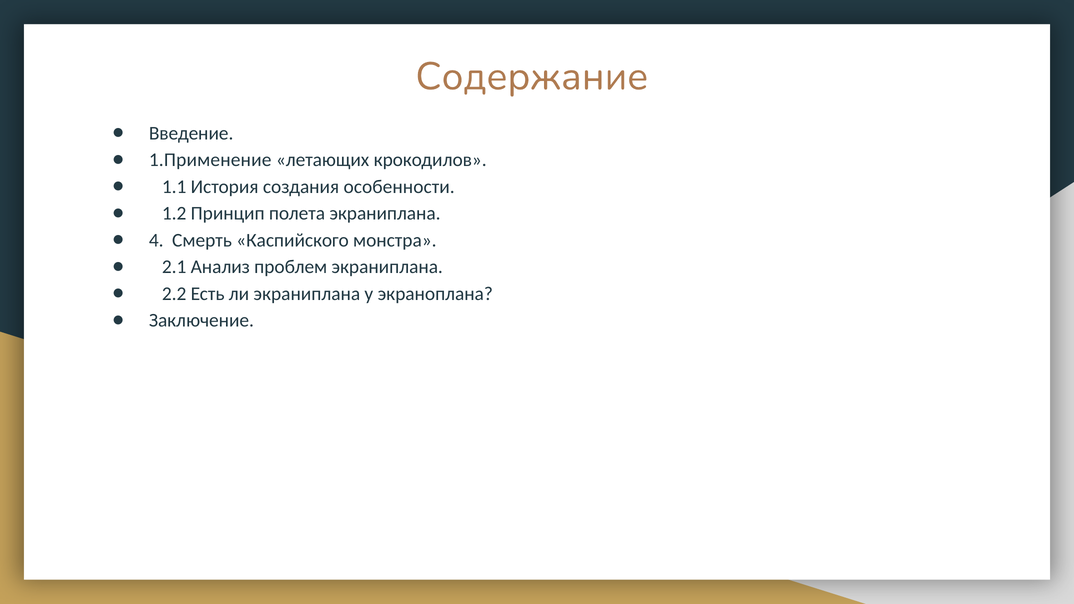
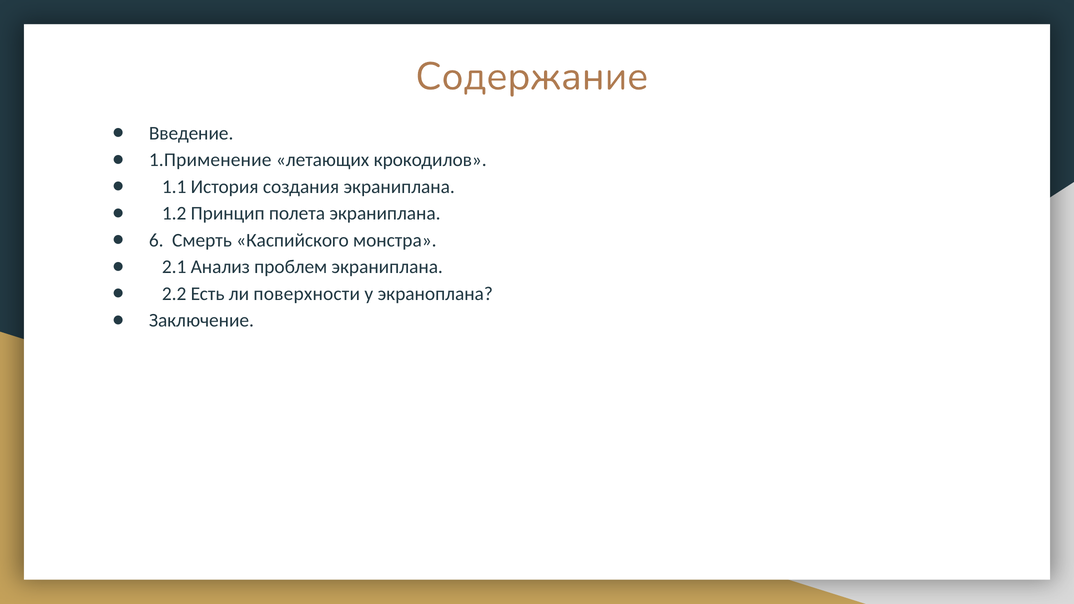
создания особенности: особенности -> экраниплана
4: 4 -> 6
ли экраниплана: экраниплана -> поверхности
